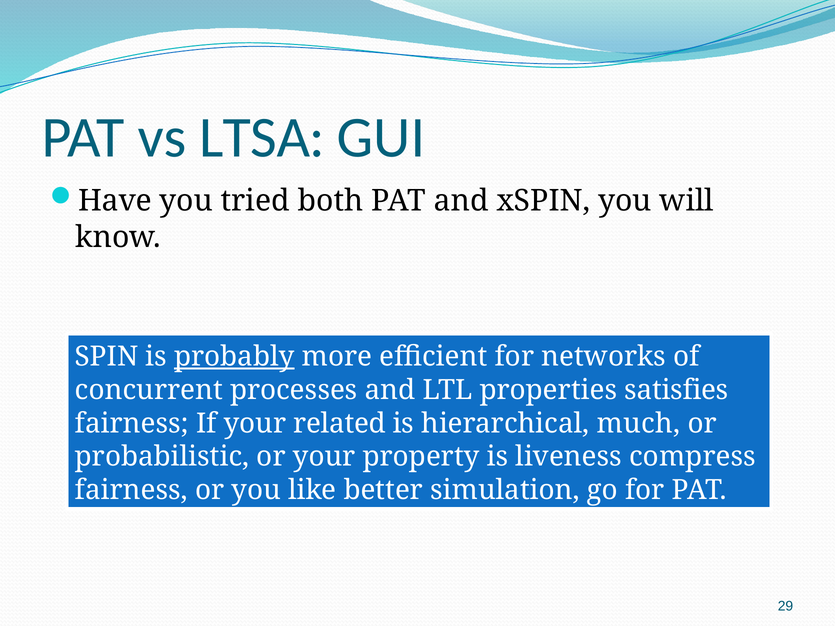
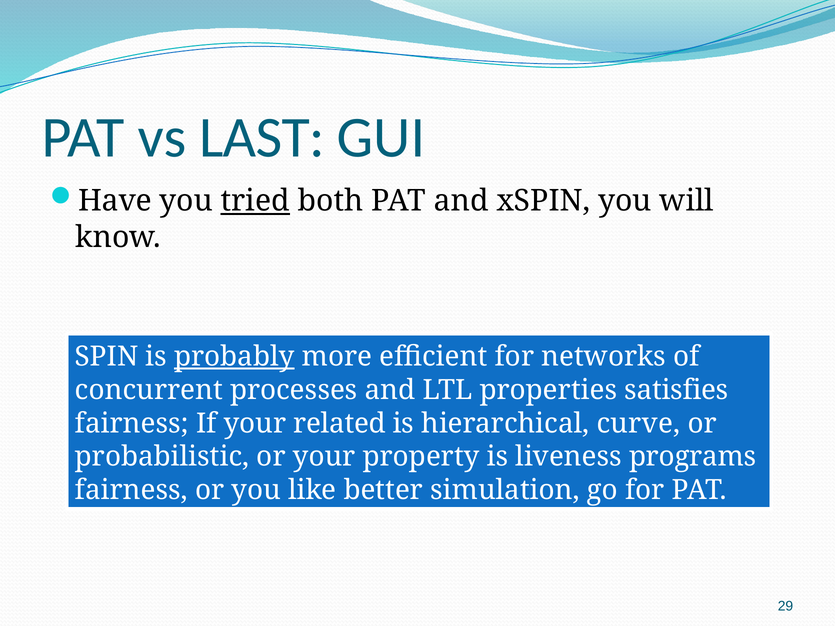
LTSA: LTSA -> LAST
tried underline: none -> present
much: much -> curve
compress: compress -> programs
